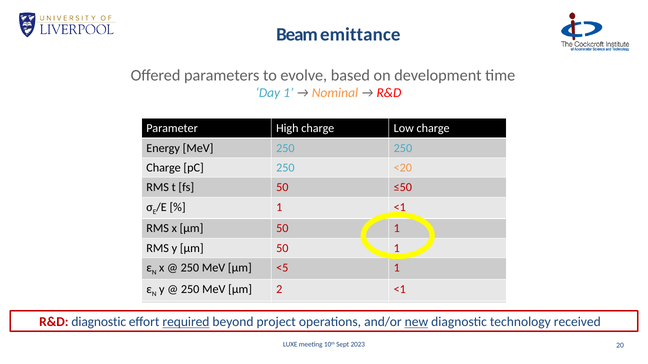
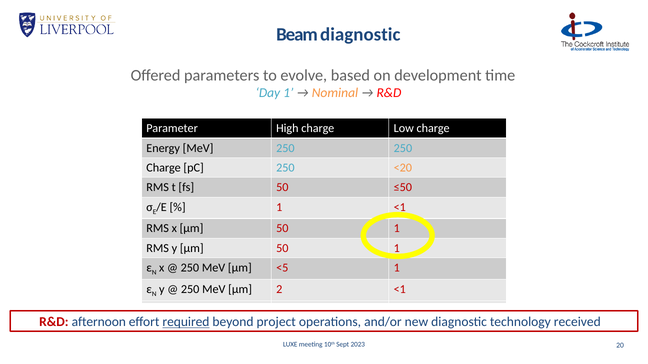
Beam emittance: emittance -> diagnostic
R&D diagnostic: diagnostic -> afternoon
new underline: present -> none
